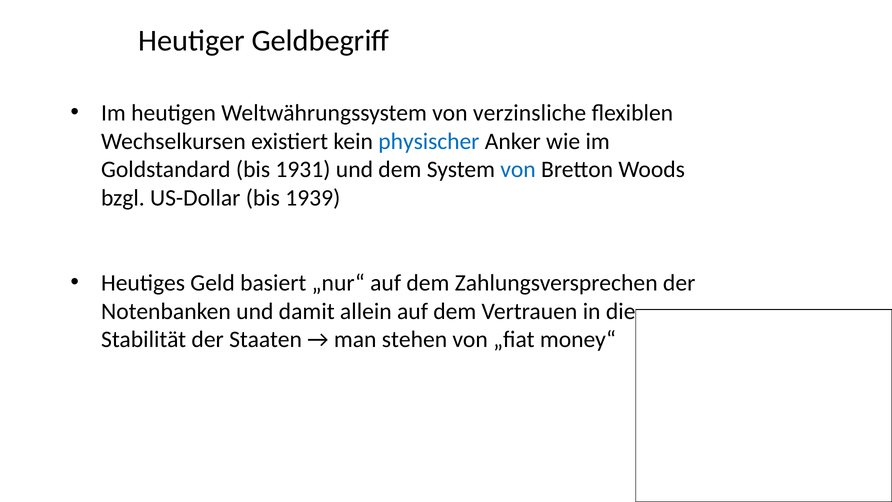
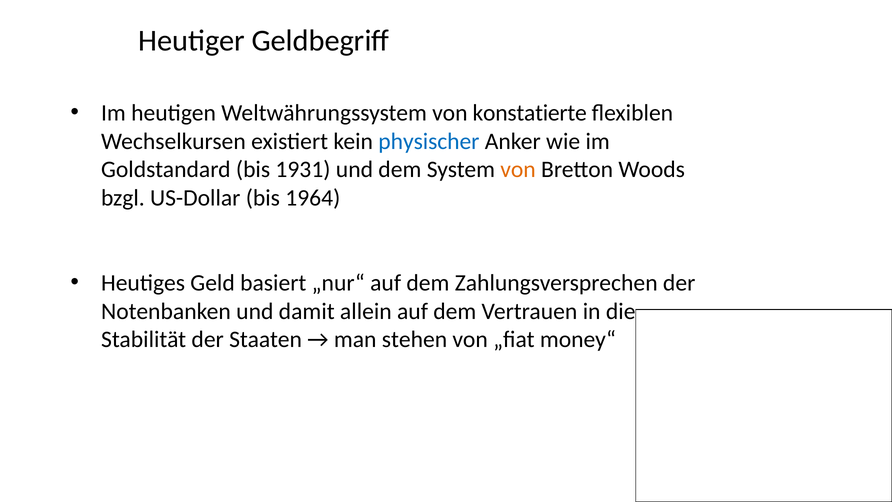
verzinsliche: verzinsliche -> konstatierte
von at (518, 170) colour: blue -> orange
1939: 1939 -> 1964
